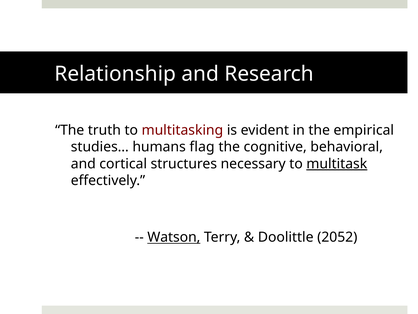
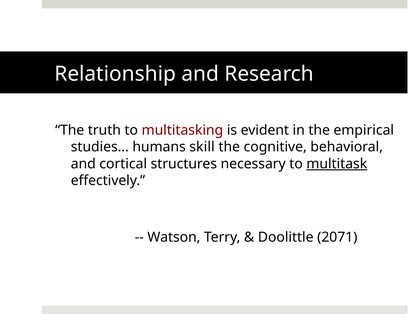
flag: flag -> skill
Watson underline: present -> none
2052: 2052 -> 2071
